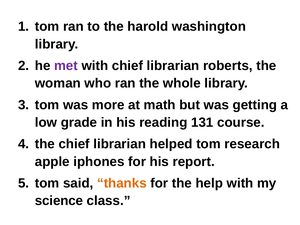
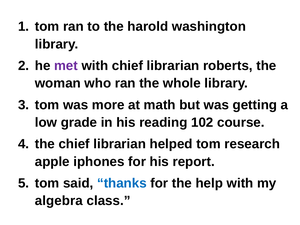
131: 131 -> 102
thanks colour: orange -> blue
science: science -> algebra
